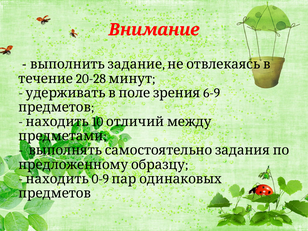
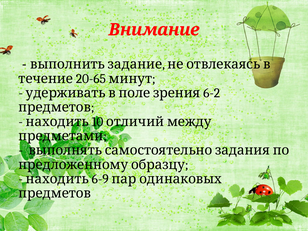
20-28: 20-28 -> 20-65
6-9: 6-9 -> 6-2
0-9: 0-9 -> 6-9
